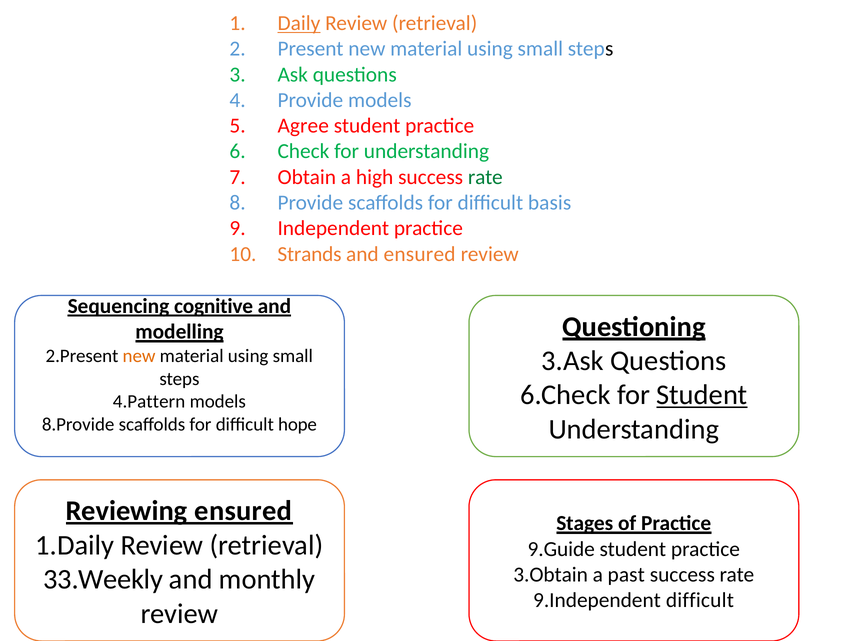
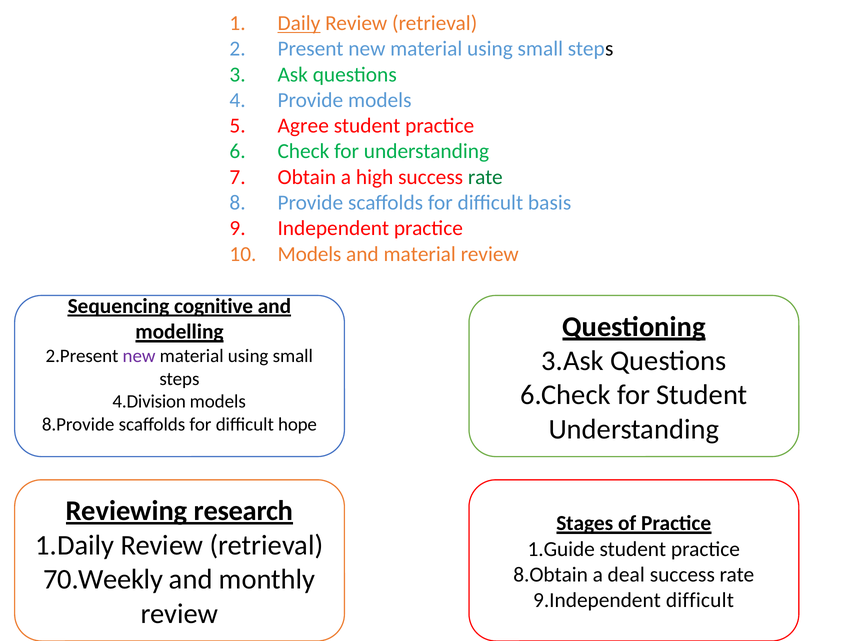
Strands at (309, 254): Strands -> Models
and ensured: ensured -> material
new at (139, 356) colour: orange -> purple
Student at (702, 395) underline: present -> none
4.Pattern: 4.Pattern -> 4.Division
Reviewing ensured: ensured -> research
9.Guide: 9.Guide -> 1.Guide
3.Obtain: 3.Obtain -> 8.Obtain
past: past -> deal
33.Weekly: 33.Weekly -> 70.Weekly
